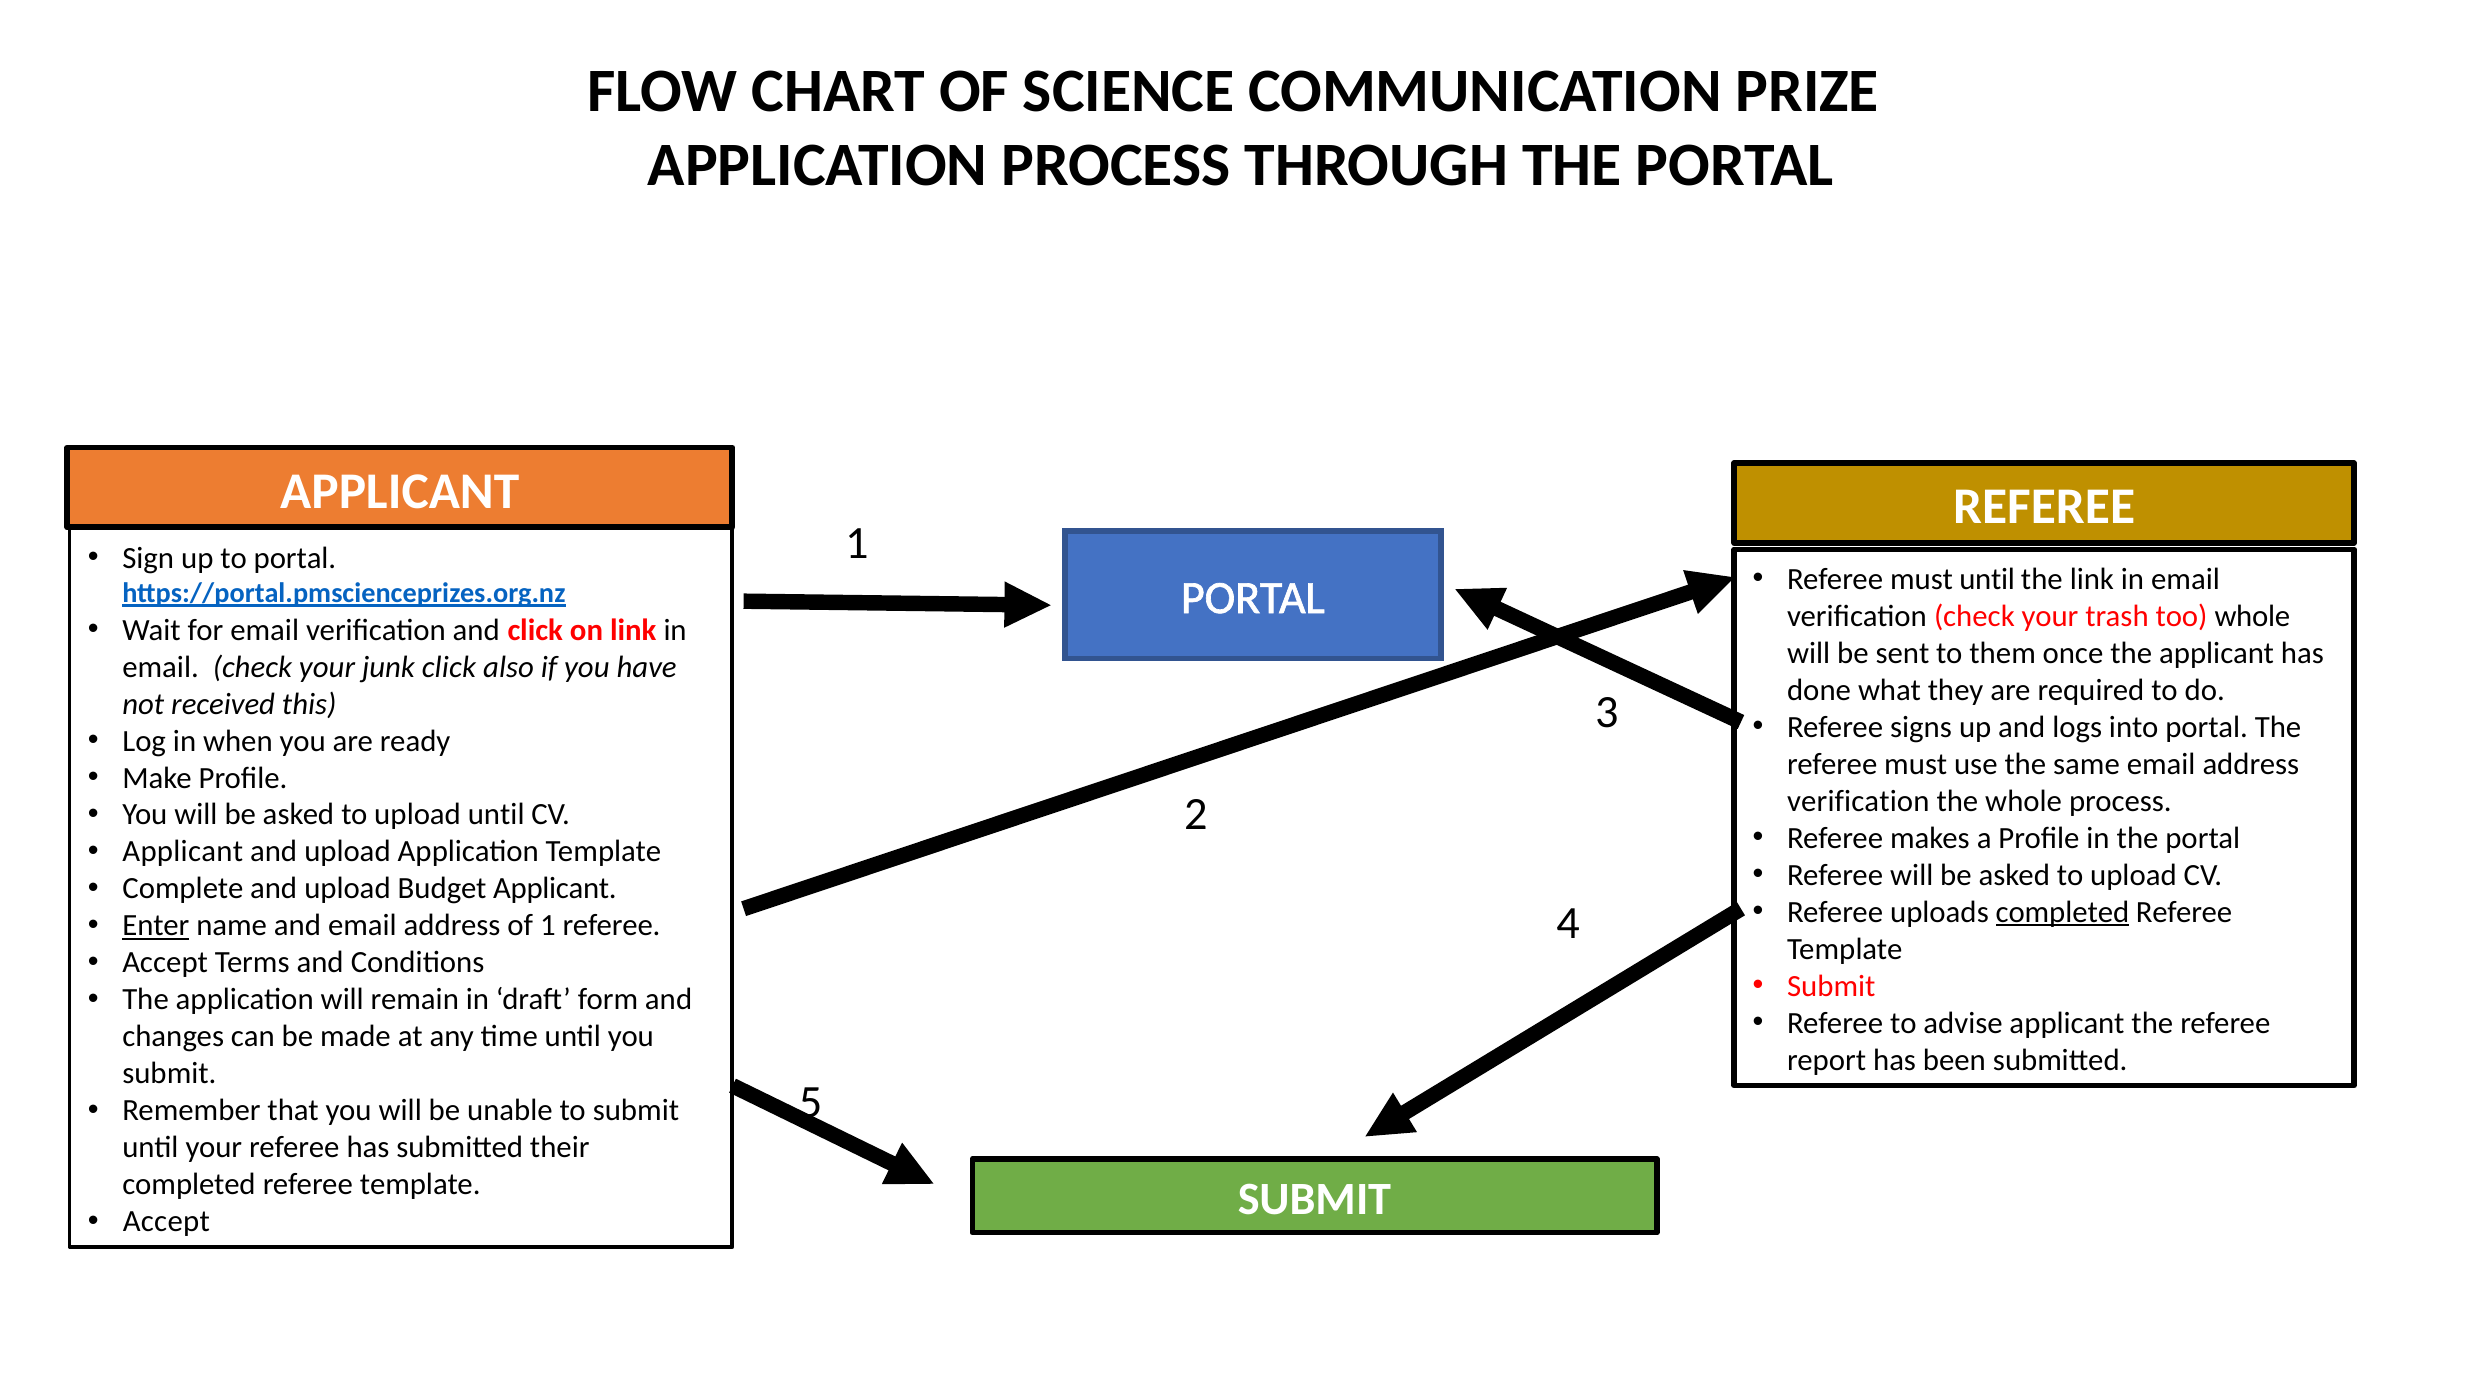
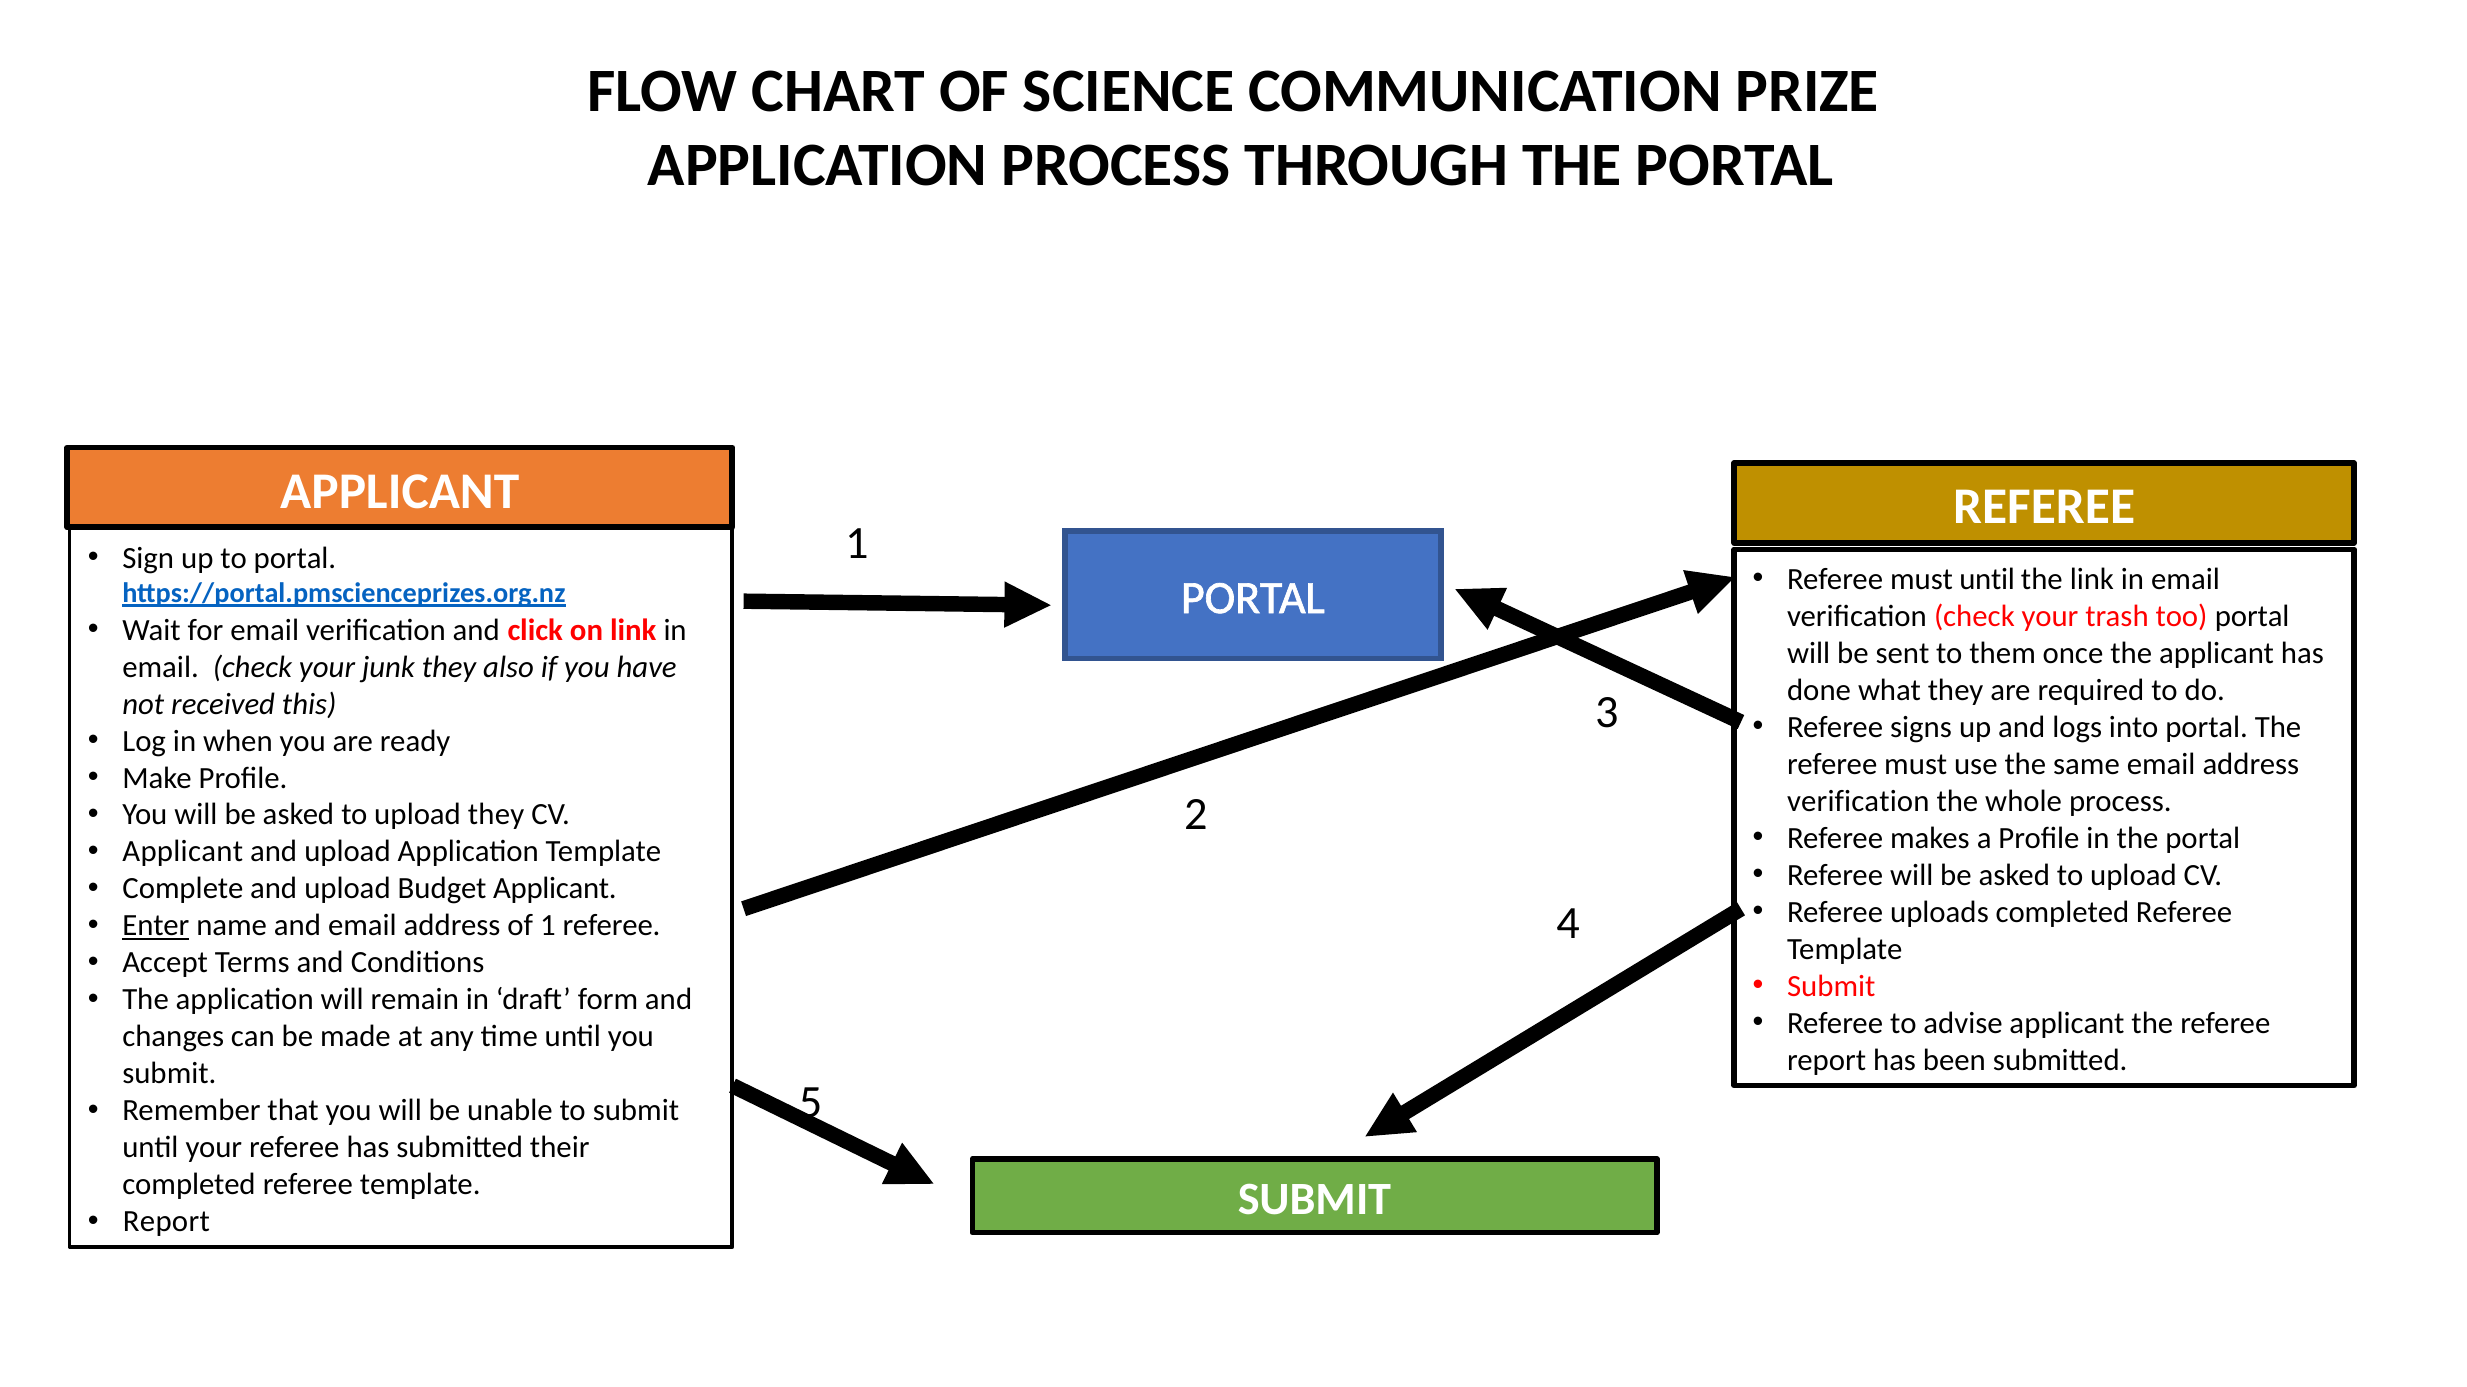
too whole: whole -> portal
junk click: click -> they
upload until: until -> they
completed at (2062, 913) underline: present -> none
Accept at (166, 1222): Accept -> Report
